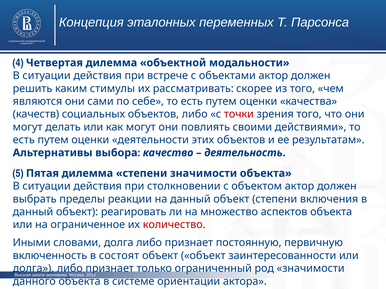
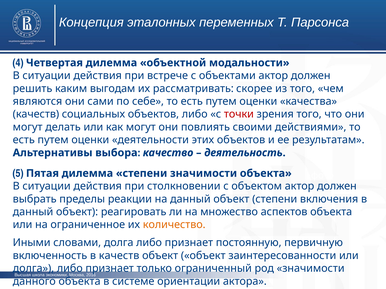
стимулы: стимулы -> выгодам
количество colour: red -> orange
в состоят: состоят -> качеств
